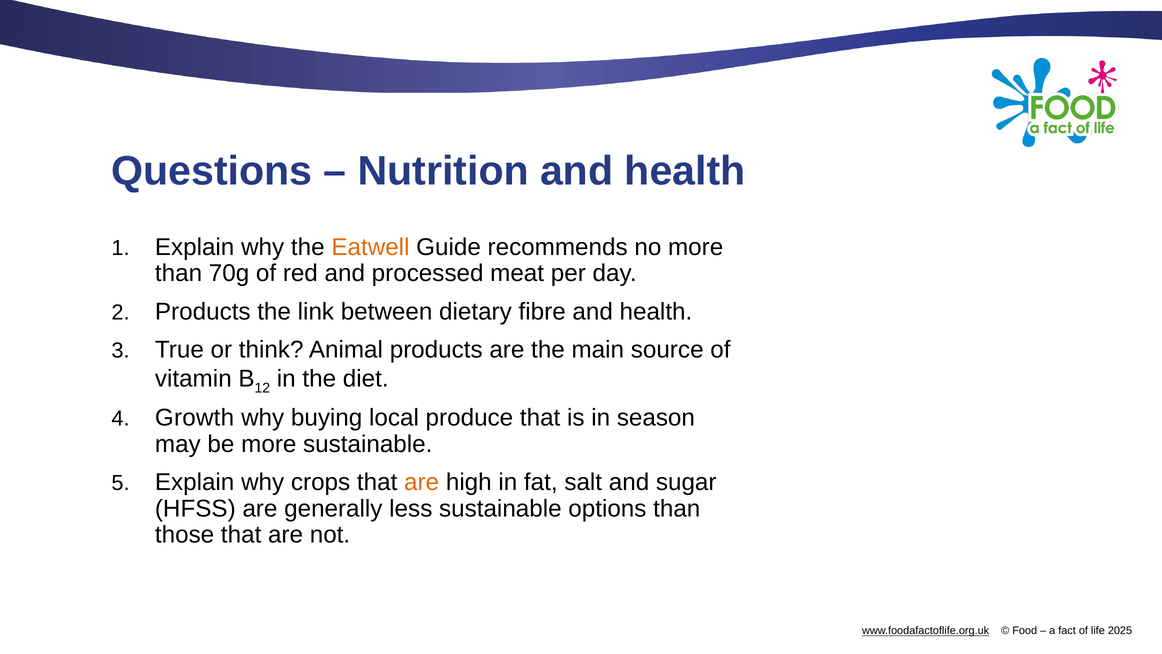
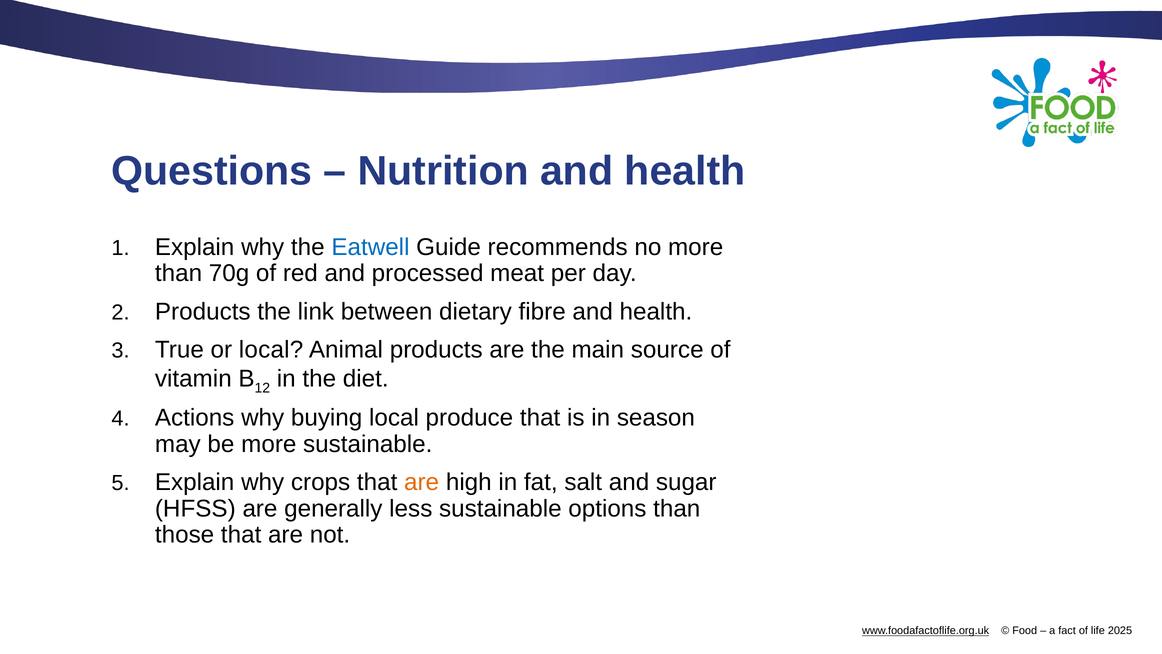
Eatwell colour: orange -> blue
or think: think -> local
Growth: Growth -> Actions
